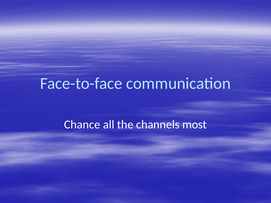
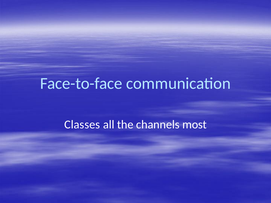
Chance: Chance -> Classes
